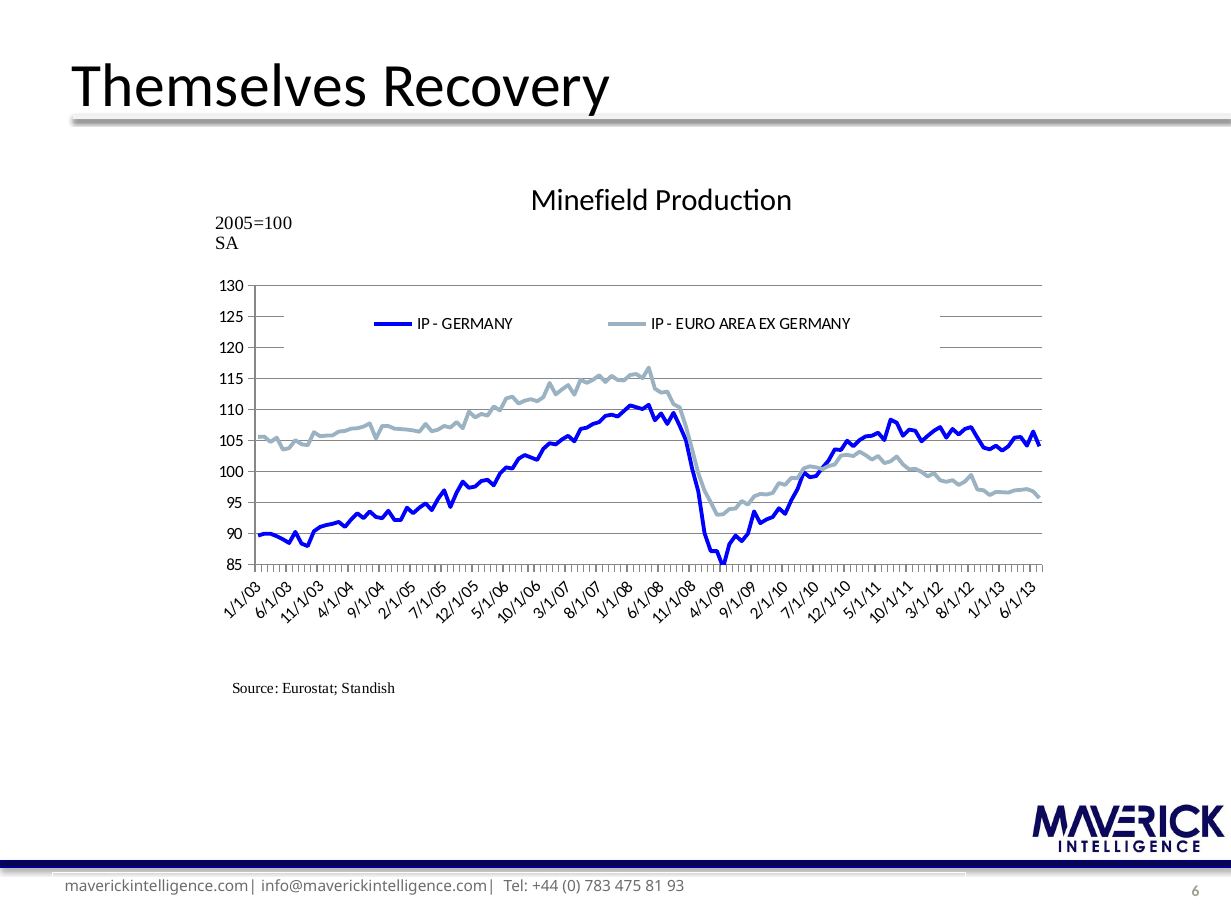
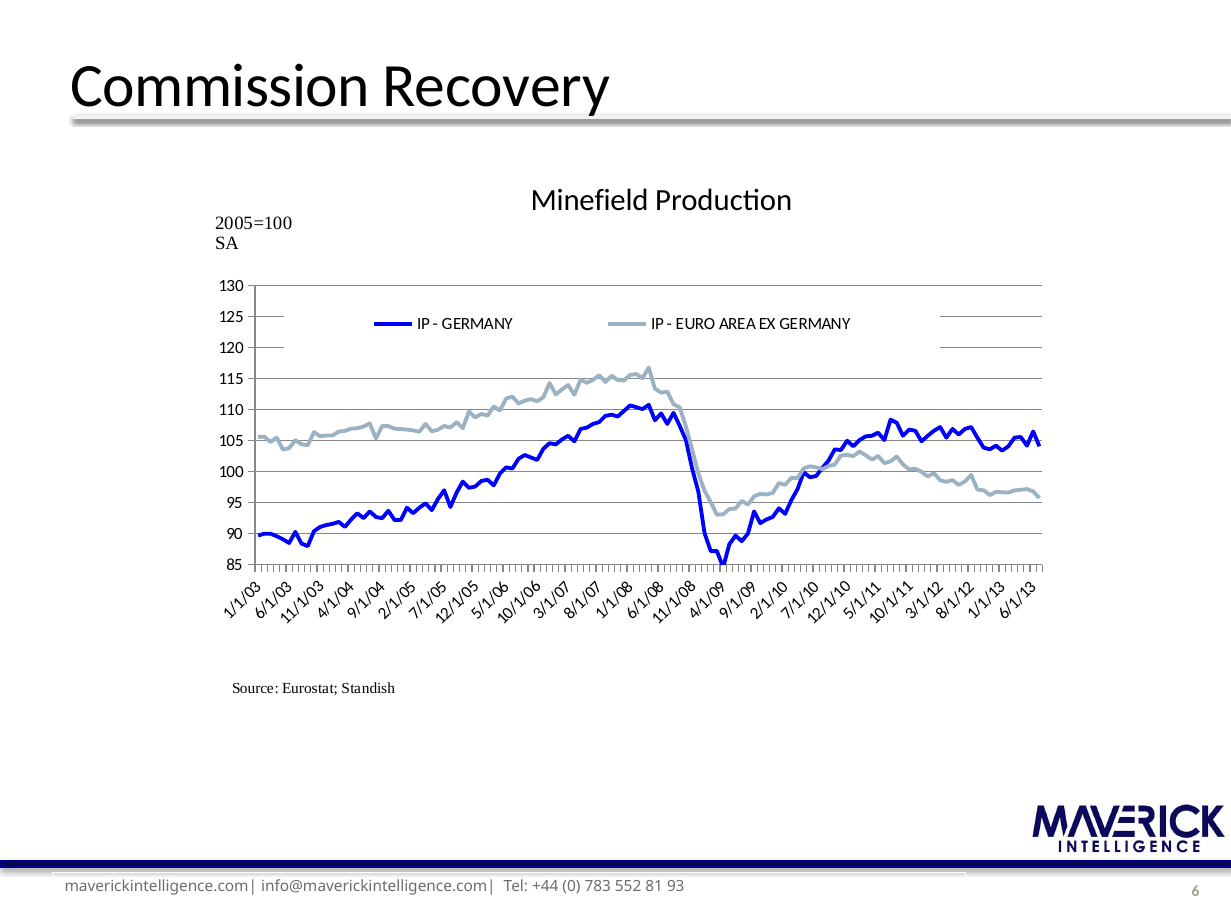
Themselves: Themselves -> Commission
475: 475 -> 552
